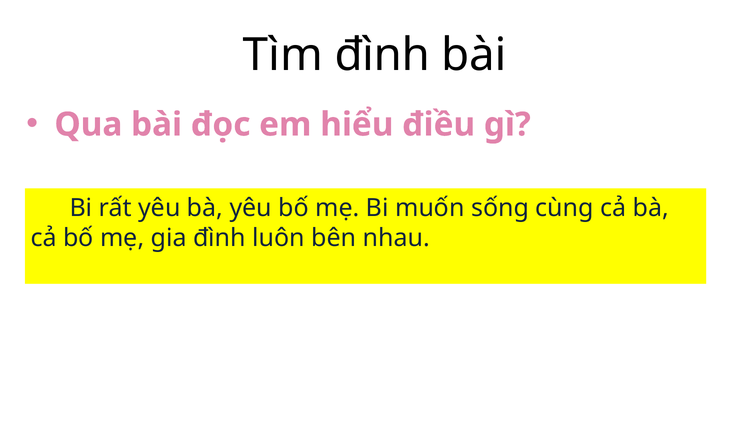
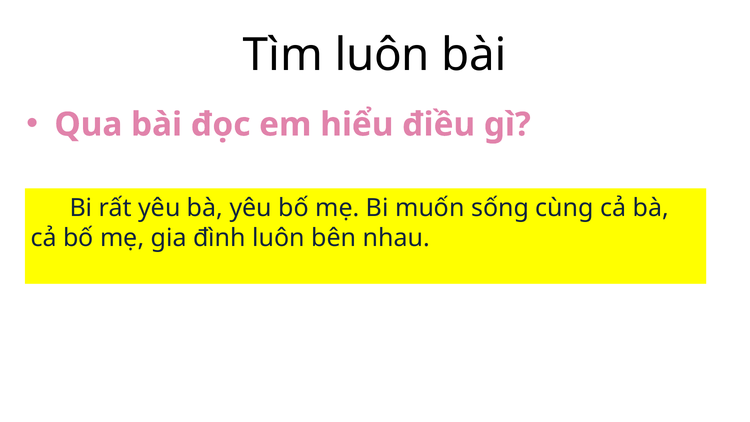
Tìm đình: đình -> luôn
